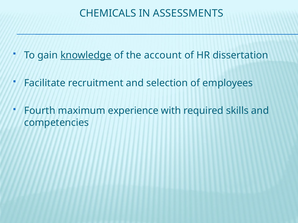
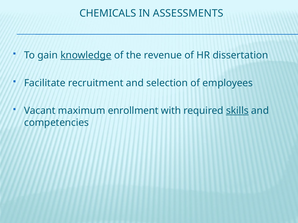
account: account -> revenue
Fourth: Fourth -> Vacant
experience: experience -> enrollment
skills underline: none -> present
